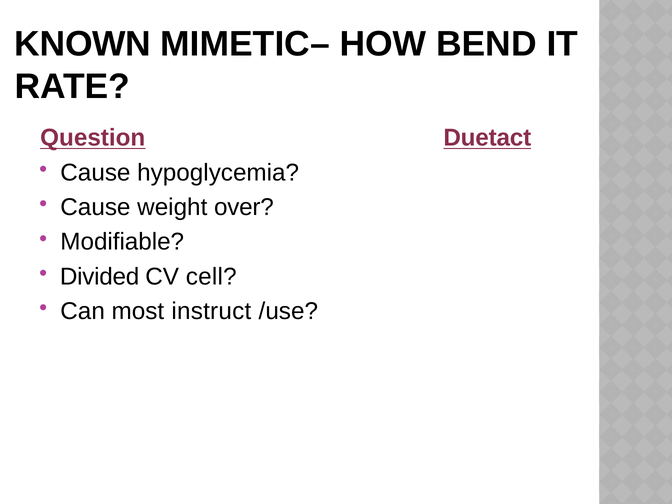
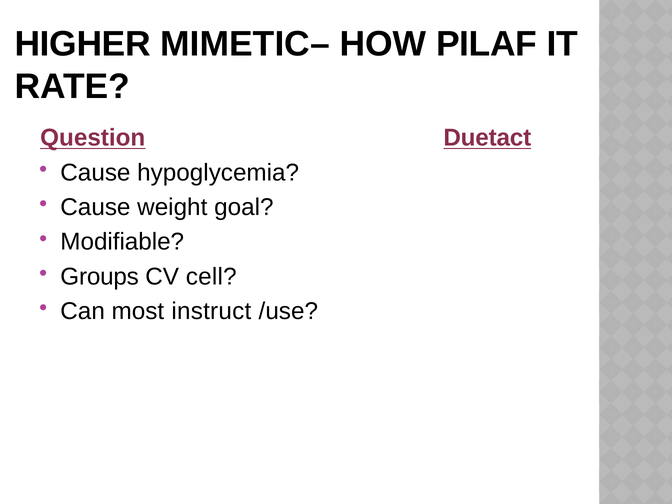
KNOWN: KNOWN -> HIGHER
BEND: BEND -> PILAF
over: over -> goal
Divided: Divided -> Groups
